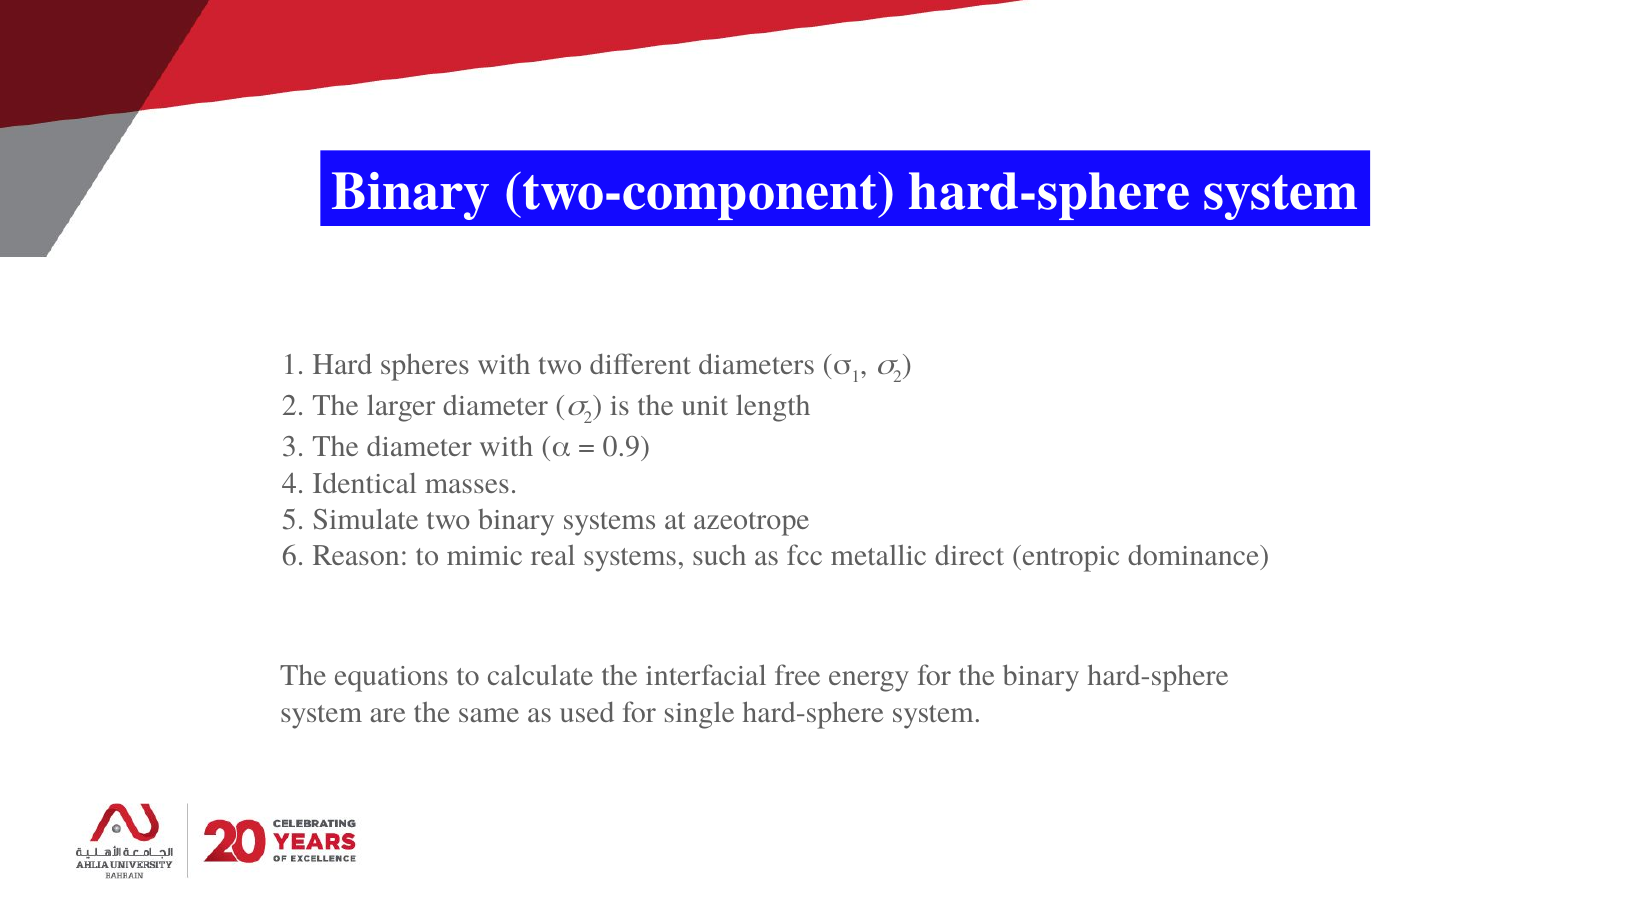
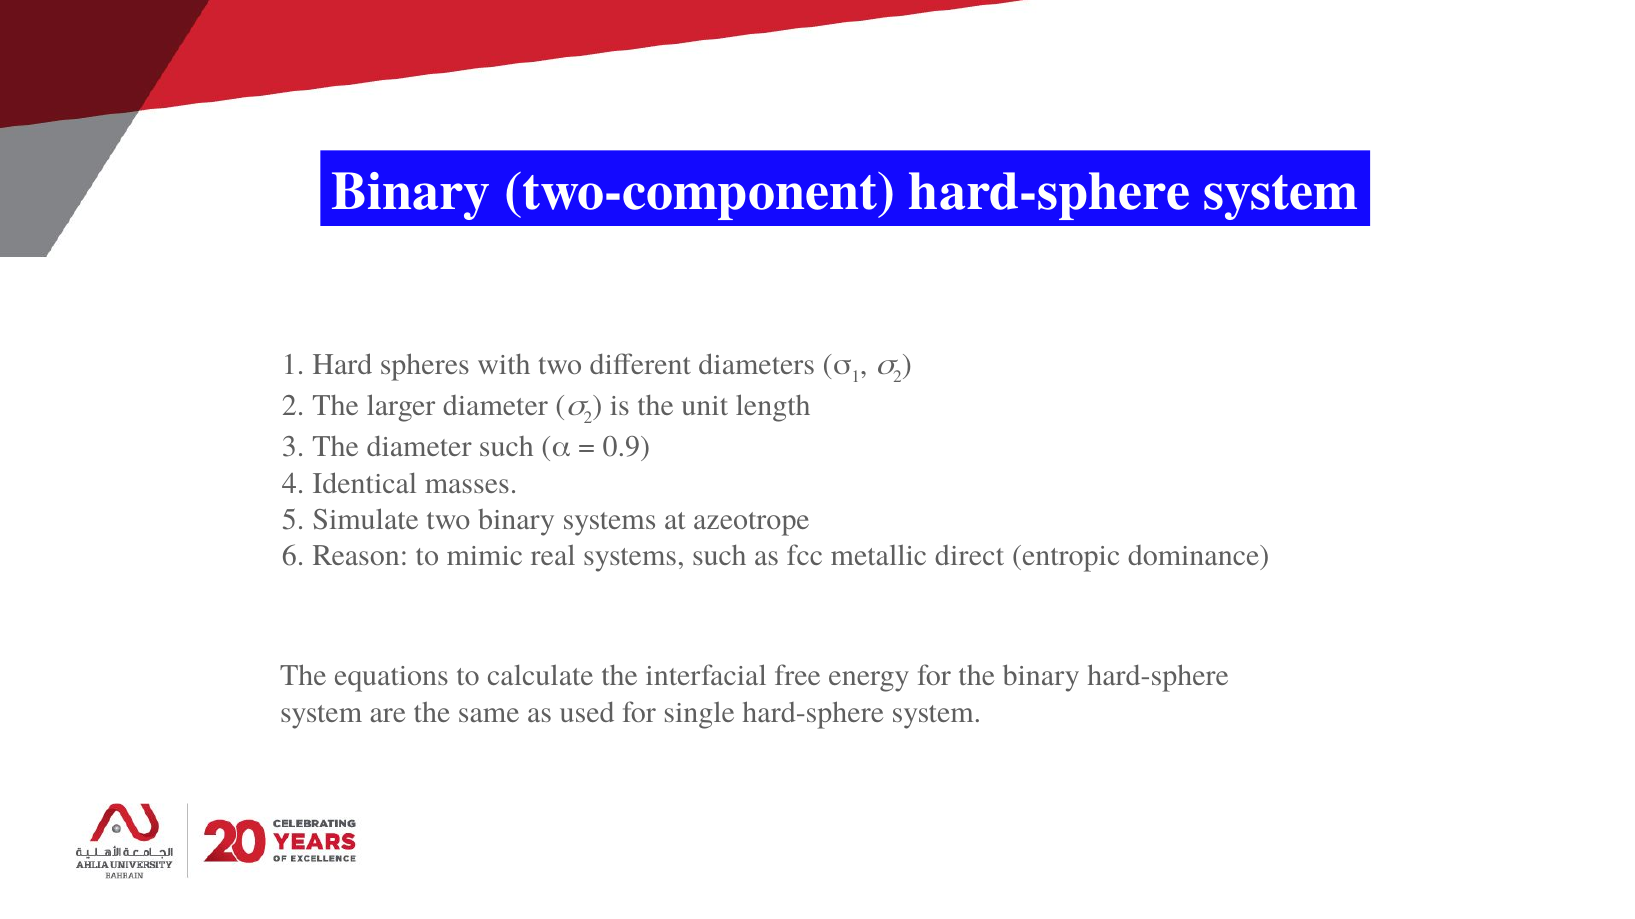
diameter with: with -> such
